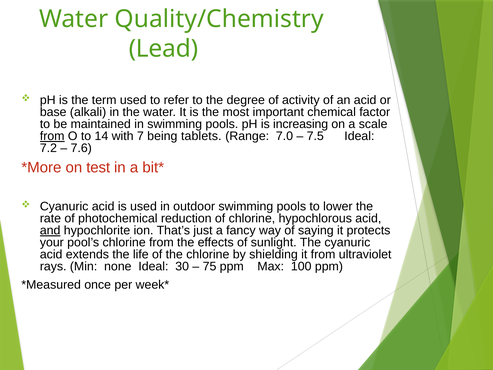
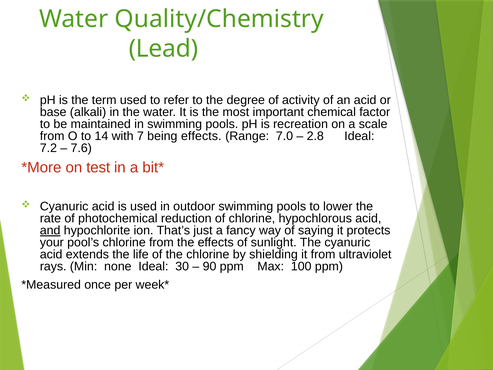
increasing: increasing -> recreation
from at (52, 136) underline: present -> none
being tablets: tablets -> effects
7.5: 7.5 -> 2.8
75: 75 -> 90
